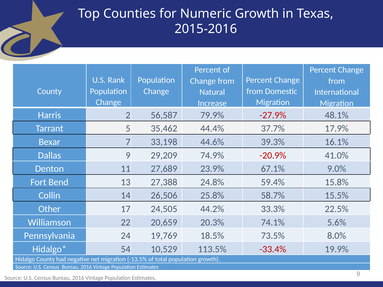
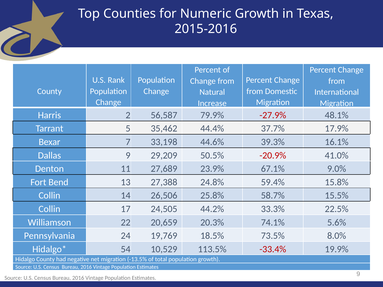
74.9%: 74.9% -> 50.5%
Other at (50, 209): Other -> Collin
